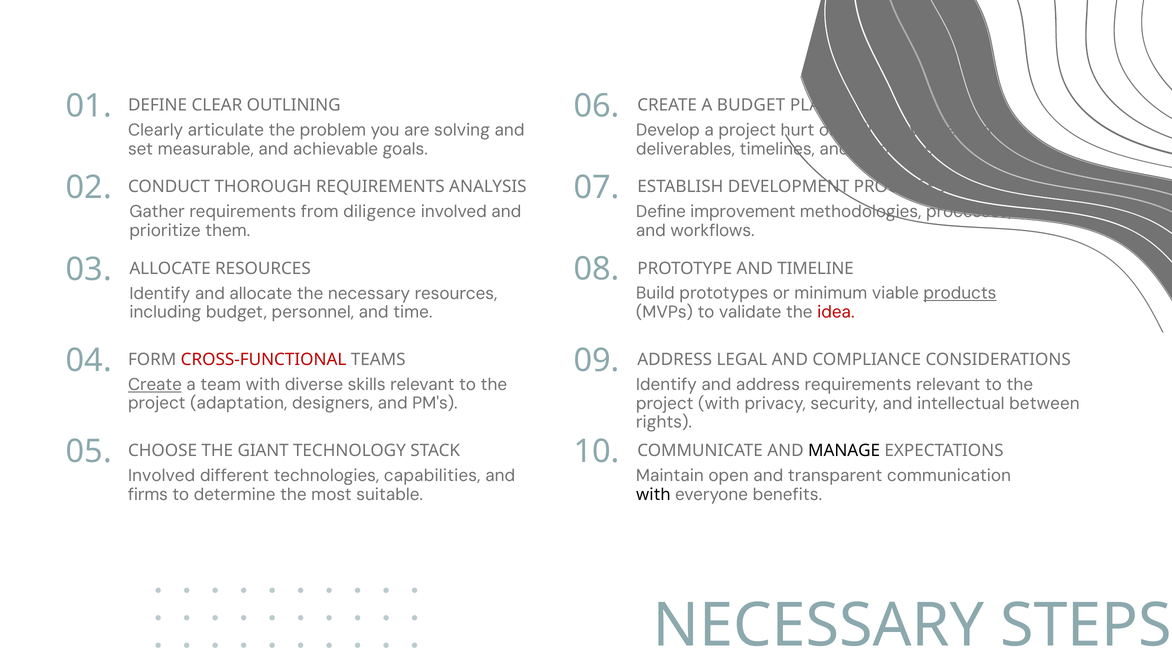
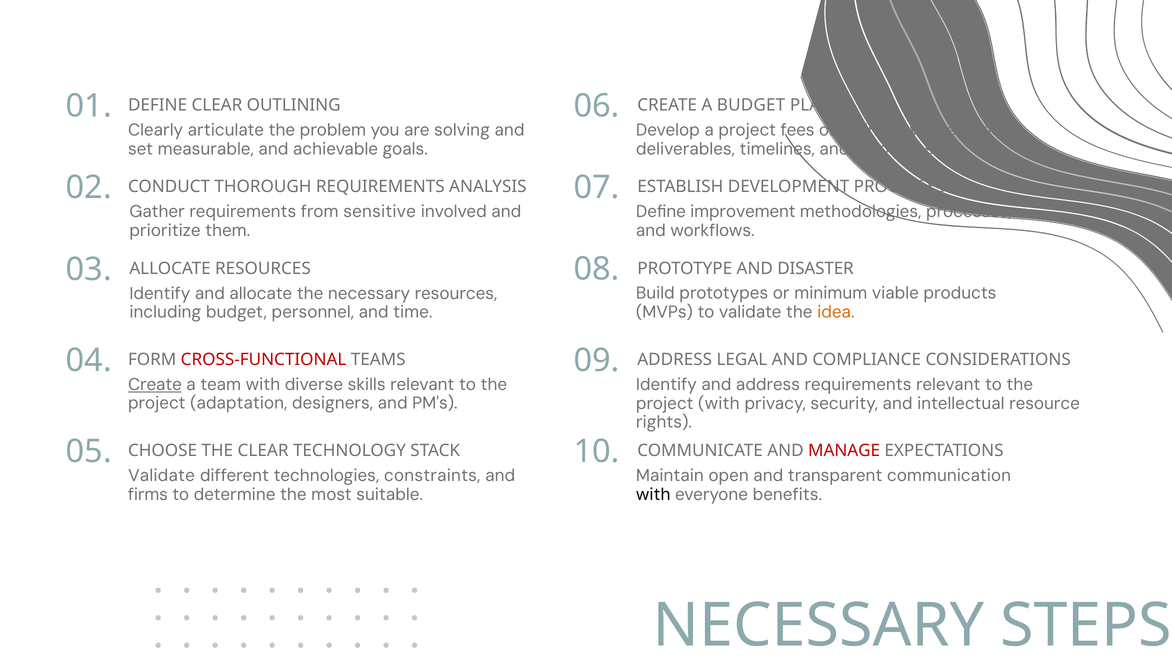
hurt: hurt -> fees
diligence: diligence -> sensitive
TIMELINE: TIMELINE -> DISASTER
products underline: present -> none
idea colour: red -> orange
between: between -> resource
THE GIANT: GIANT -> CLEAR
MANAGE colour: black -> red
Involved at (162, 476): Involved -> Validate
capabilities: capabilities -> constraints
